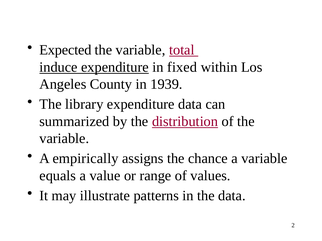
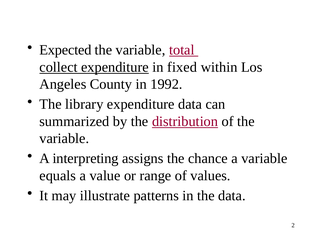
induce: induce -> collect
1939: 1939 -> 1992
empirically: empirically -> interpreting
